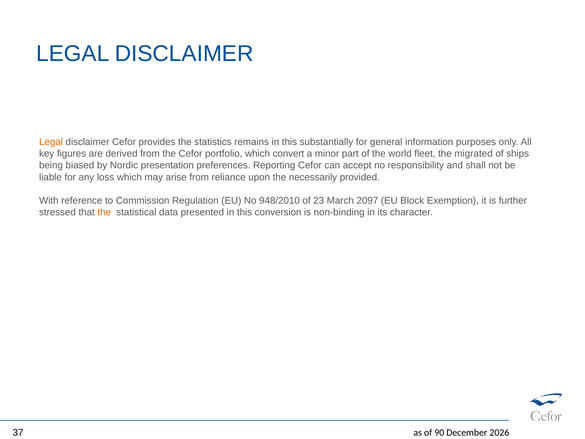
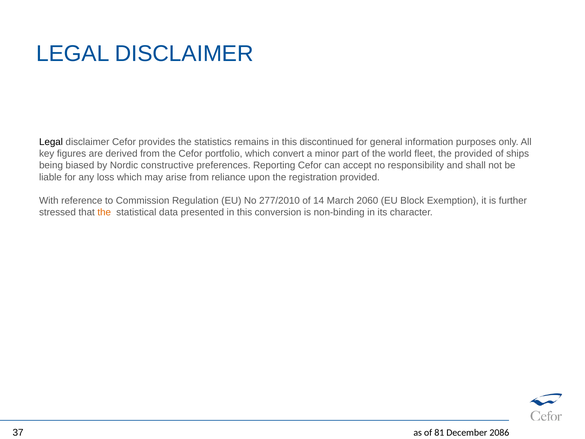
Legal at (51, 142) colour: orange -> black
substantially: substantially -> discontinued
the migrated: migrated -> provided
presentation: presentation -> constructive
necessarily: necessarily -> registration
948/2010: 948/2010 -> 277/2010
23: 23 -> 14
2097: 2097 -> 2060
90: 90 -> 81
2026: 2026 -> 2086
